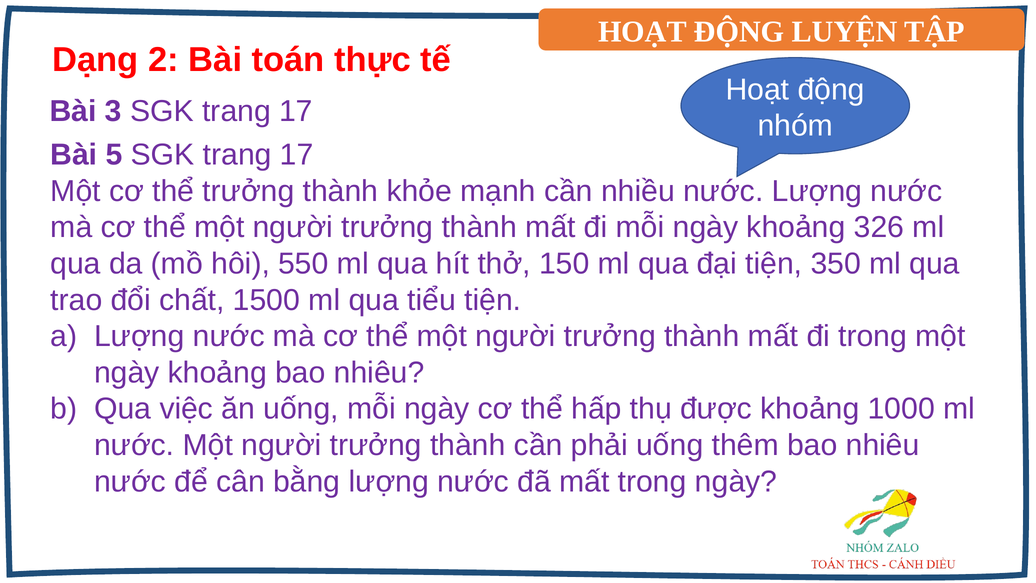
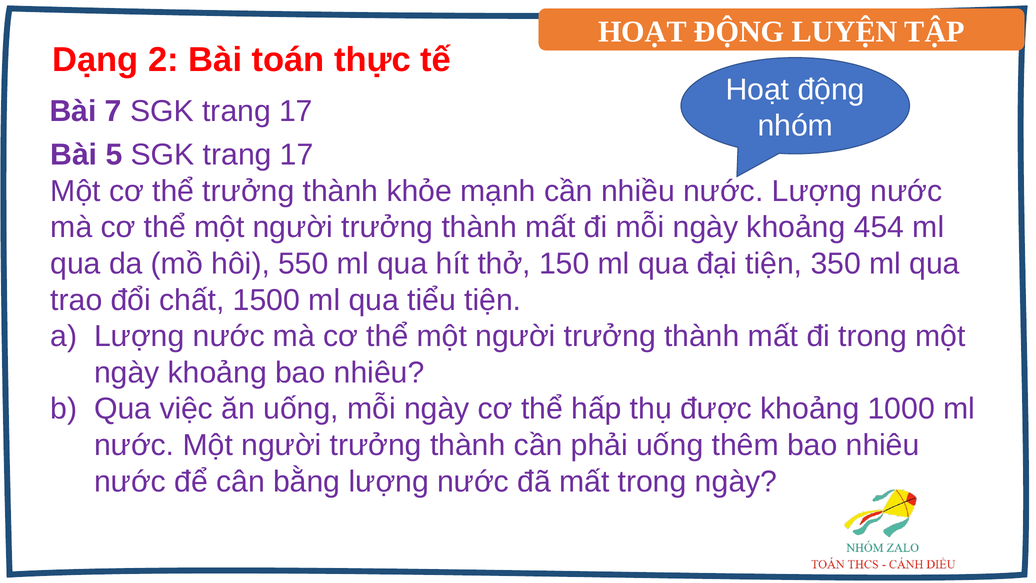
3: 3 -> 7
326: 326 -> 454
